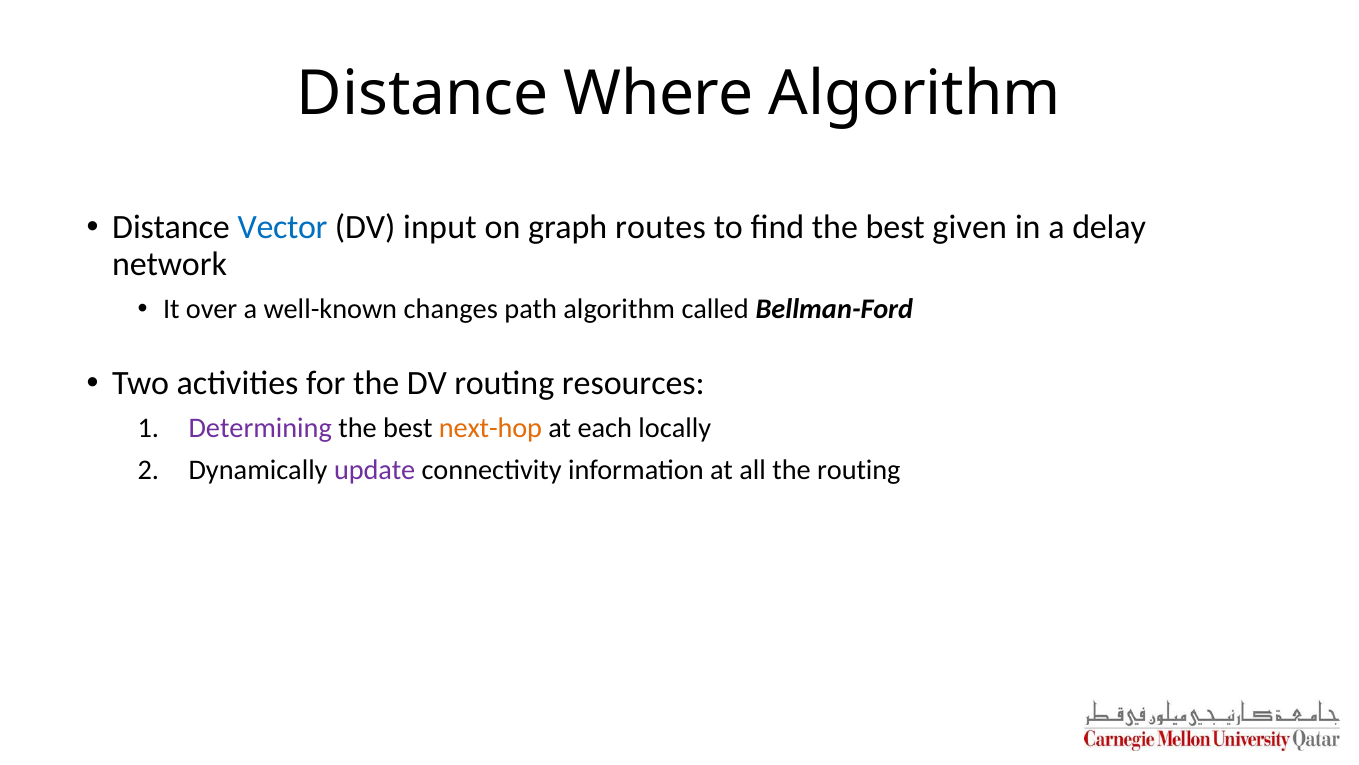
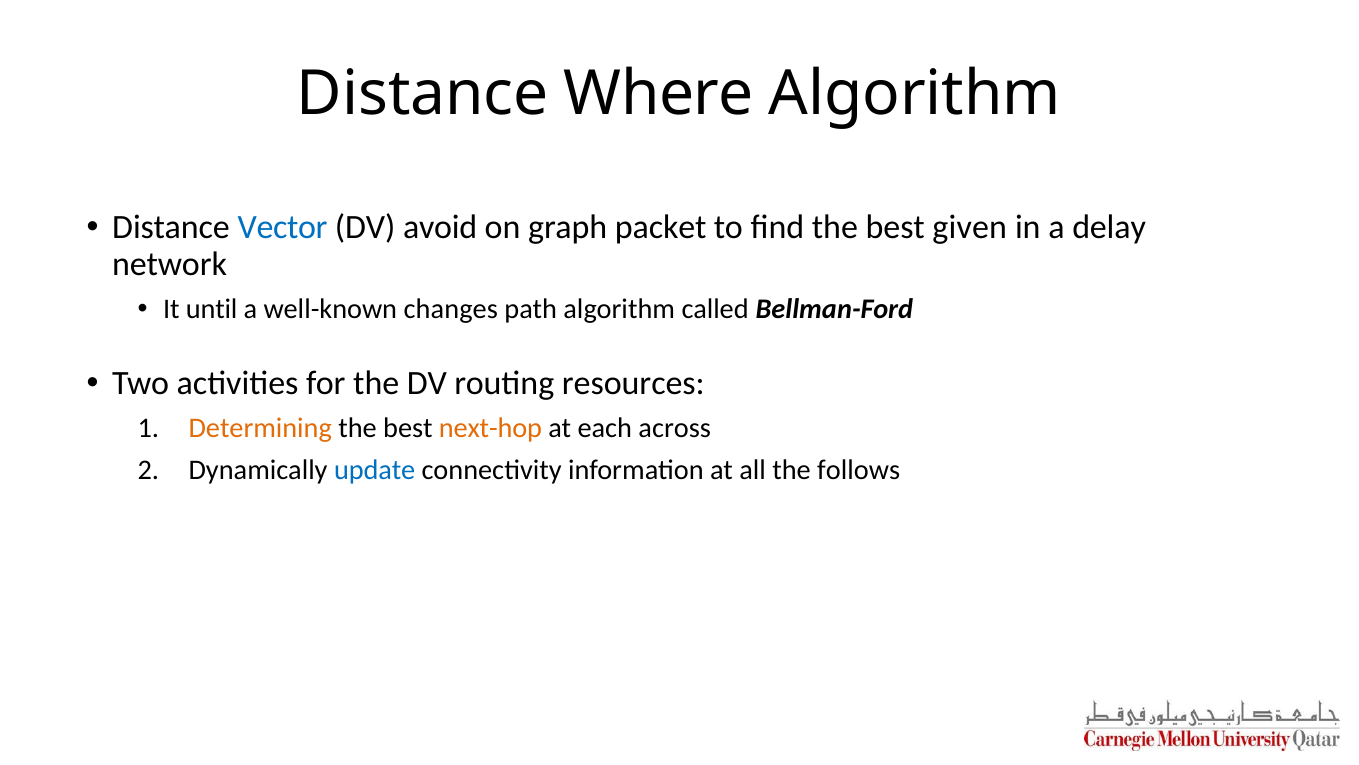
input: input -> avoid
routes: routes -> packet
over: over -> until
Determining colour: purple -> orange
locally: locally -> across
update colour: purple -> blue
the routing: routing -> follows
